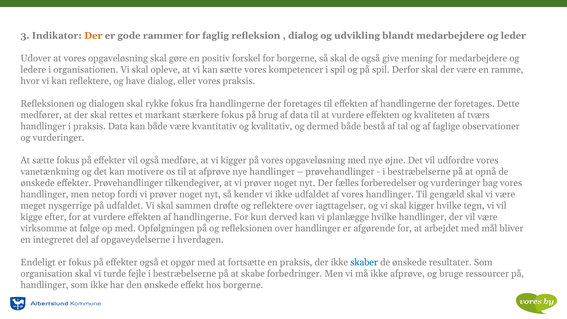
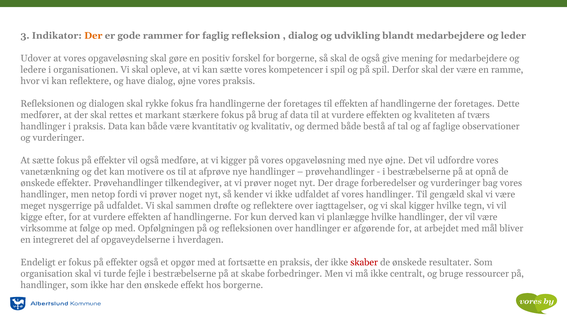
dialog eller: eller -> øjne
fælles: fælles -> drage
skaber colour: blue -> red
ikke afprøve: afprøve -> centralt
